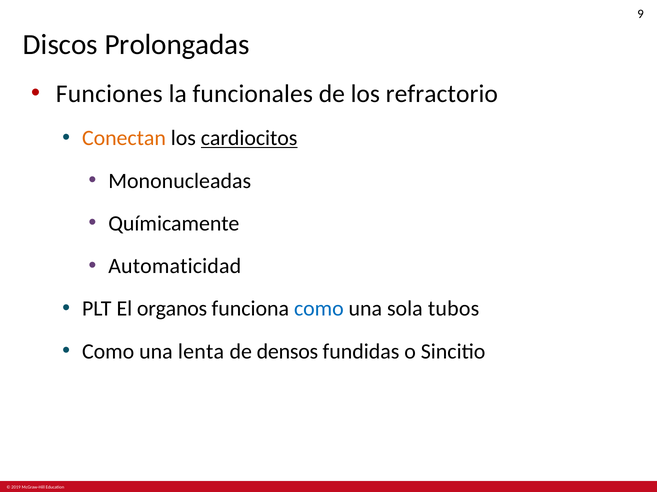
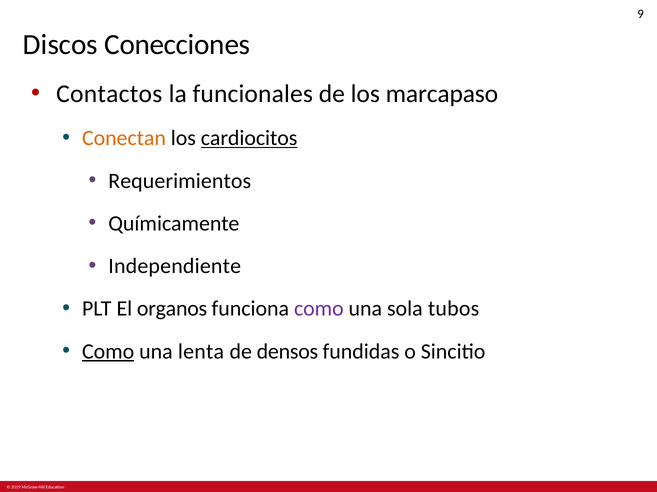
Prolongadas: Prolongadas -> Conecciones
Funciones: Funciones -> Contactos
refractorio: refractorio -> marcapaso
Mononucleadas: Mononucleadas -> Requerimientos
Automaticidad: Automaticidad -> Independiente
como at (319, 309) colour: blue -> purple
Como at (108, 352) underline: none -> present
